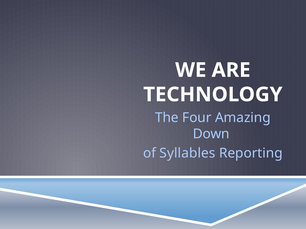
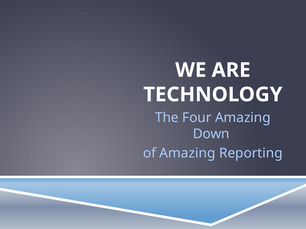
of Syllables: Syllables -> Amazing
